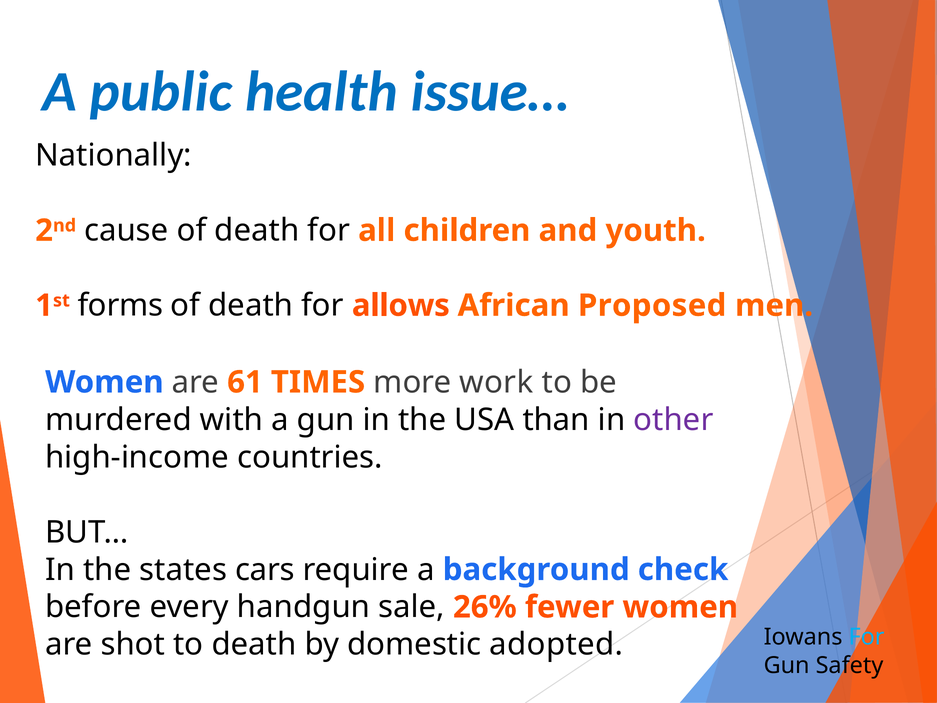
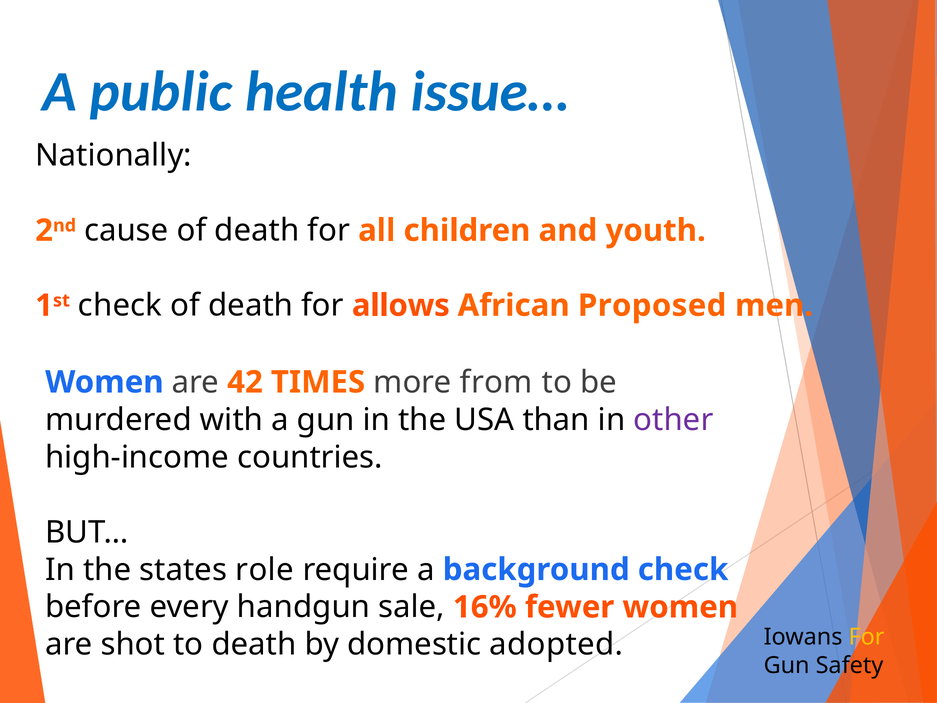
forms at (120, 305): forms -> check
61: 61 -> 42
work: work -> from
cars: cars -> role
26%: 26% -> 16%
For at (867, 637) colour: light blue -> yellow
